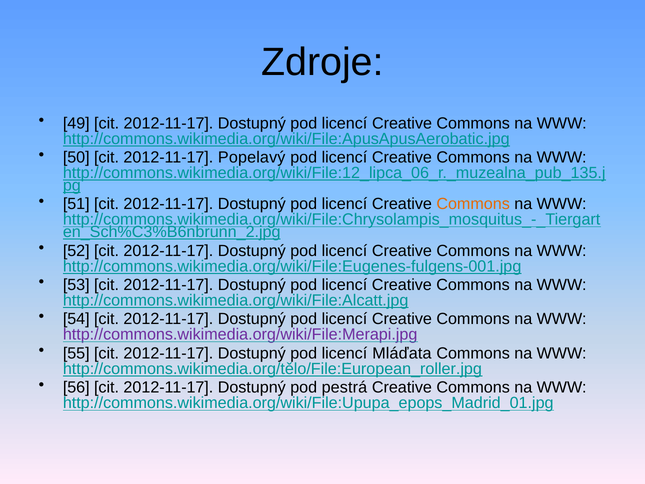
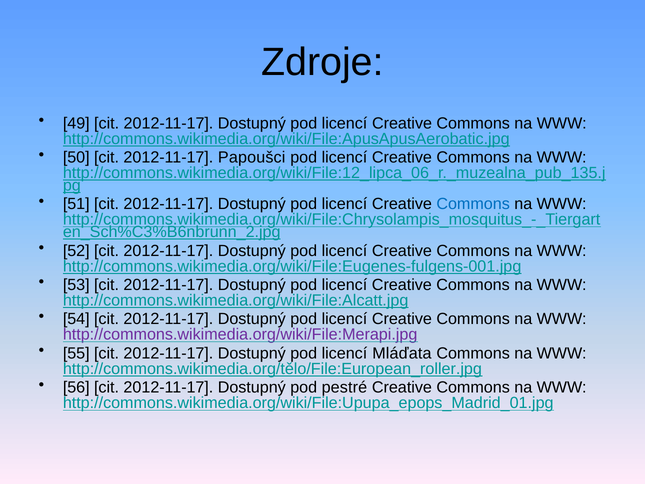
Popelavý: Popelavý -> Papoušci
Commons at (473, 204) colour: orange -> blue
pestrá: pestrá -> pestré
